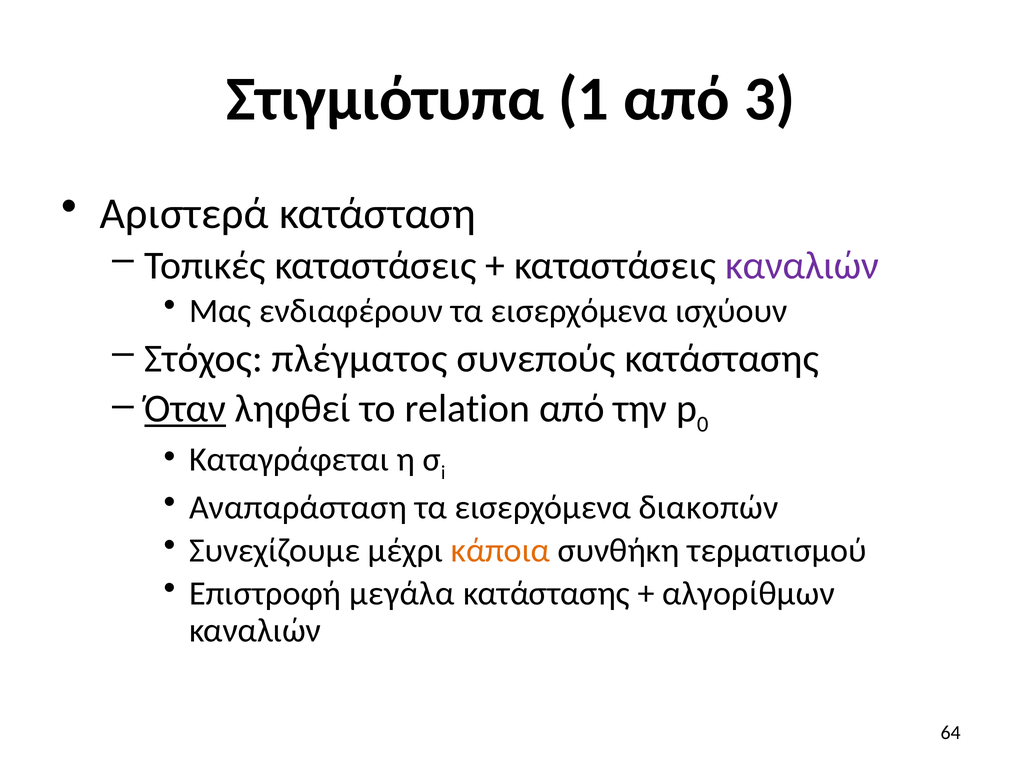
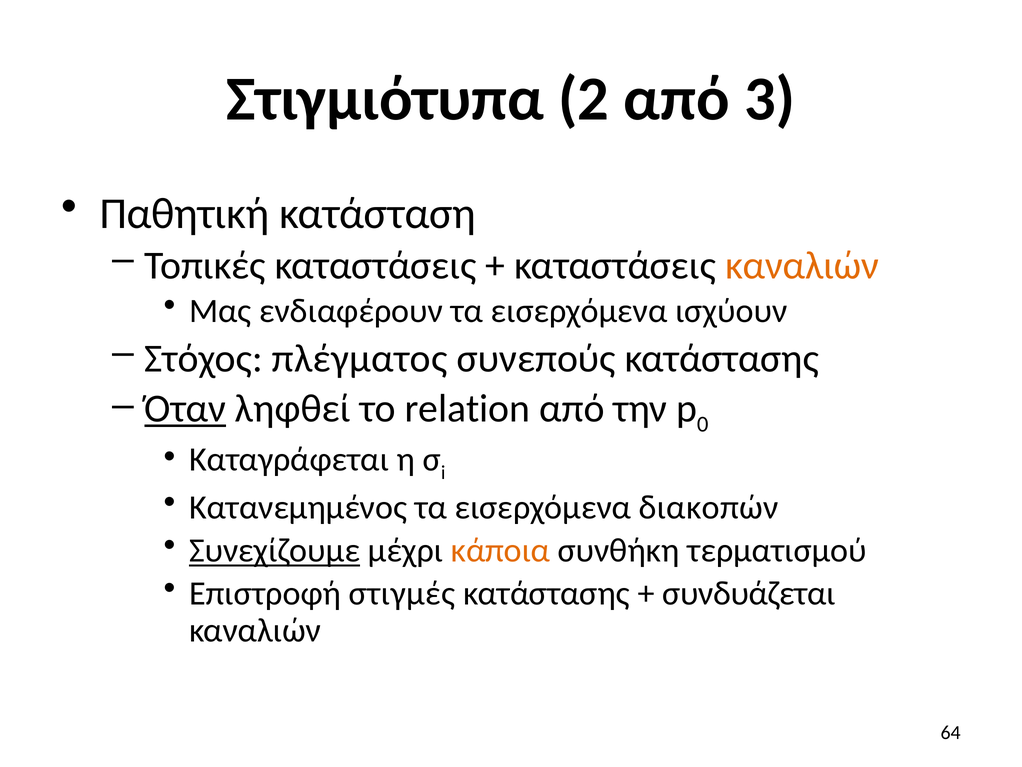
1: 1 -> 2
Αριστερά: Αριστερά -> Παθητική
καναλιών at (802, 265) colour: purple -> orange
Αναπαράσταση: Αναπαράσταση -> Κατανεμημένος
Συνεχίζουμε underline: none -> present
μεγάλα: μεγάλα -> στιγμές
αλγορίθμων: αλγορίθμων -> συνδυάζεται
